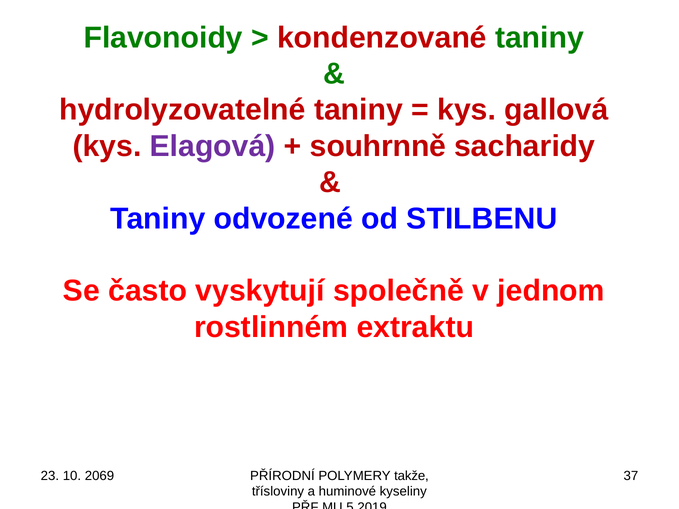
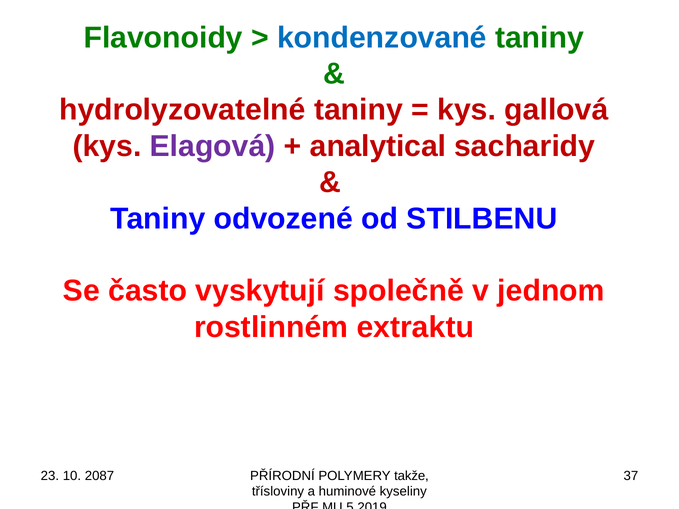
kondenzované colour: red -> blue
souhrnně: souhrnně -> analytical
2069: 2069 -> 2087
